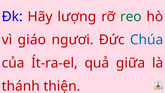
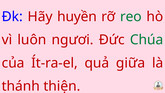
lượng: lượng -> huyền
giáo: giáo -> luôn
Chúa colour: blue -> green
